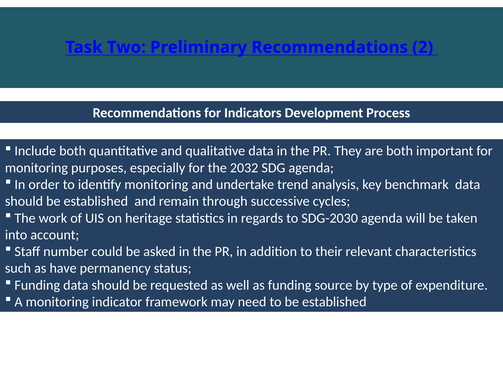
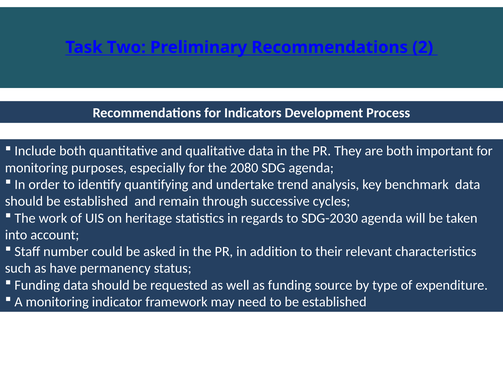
2032: 2032 -> 2080
identify monitoring: monitoring -> quantifying
